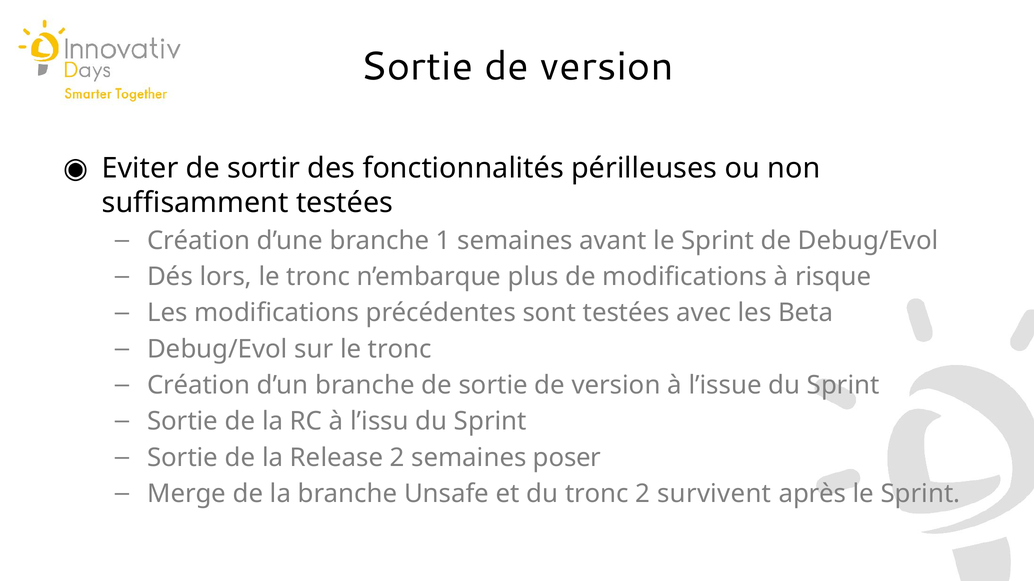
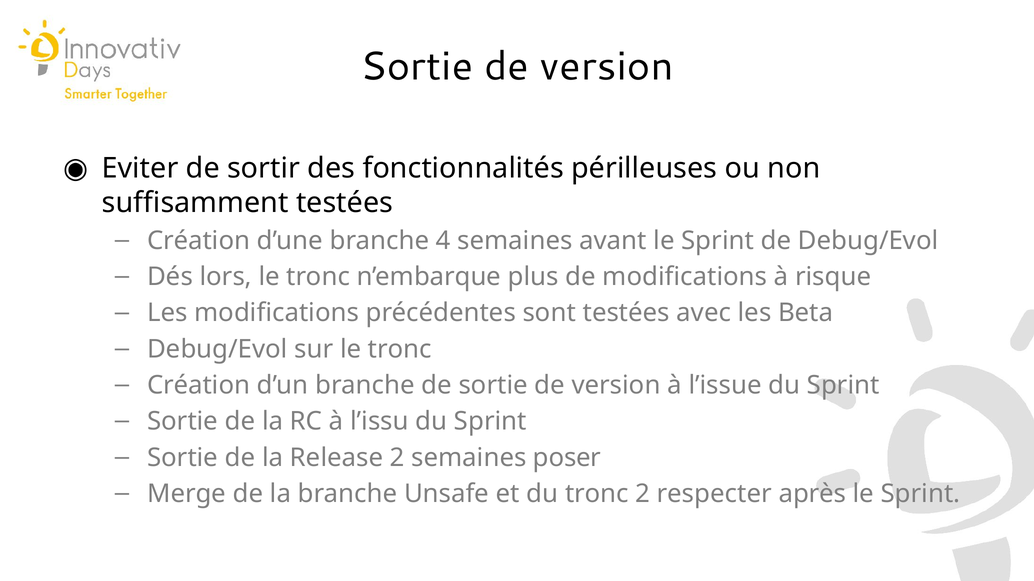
1: 1 -> 4
survivent: survivent -> respecter
